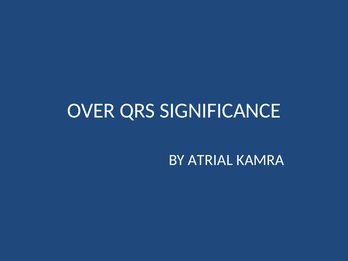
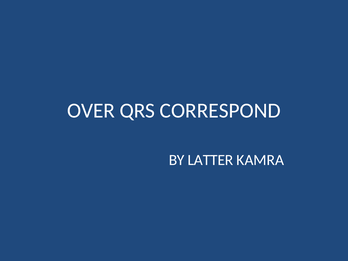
SIGNIFICANCE: SIGNIFICANCE -> CORRESPOND
ATRIAL: ATRIAL -> LATTER
